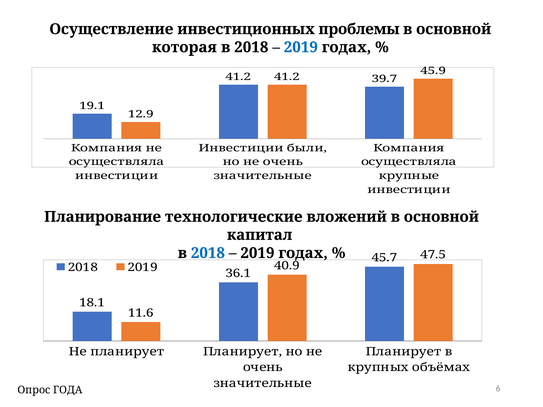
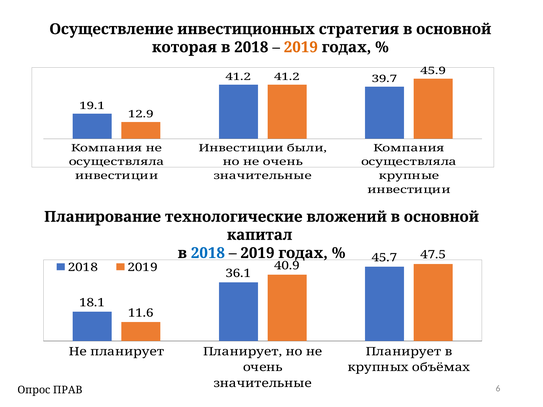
проблемы: проблемы -> стратегия
2019 at (301, 47) colour: blue -> orange
ГОДА: ГОДА -> ПРАВ
